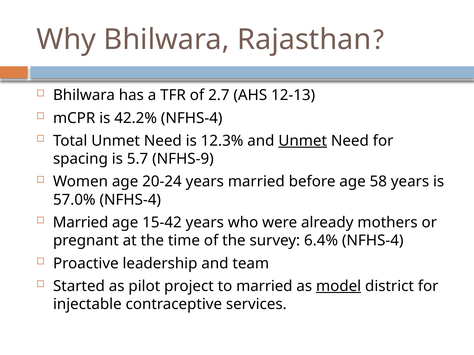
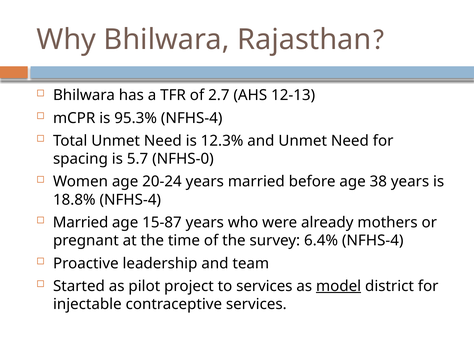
42.2%: 42.2% -> 95.3%
Unmet at (303, 141) underline: present -> none
NFHS-9: NFHS-9 -> NFHS-0
58: 58 -> 38
57.0%: 57.0% -> 18.8%
15-42: 15-42 -> 15-87
to married: married -> services
